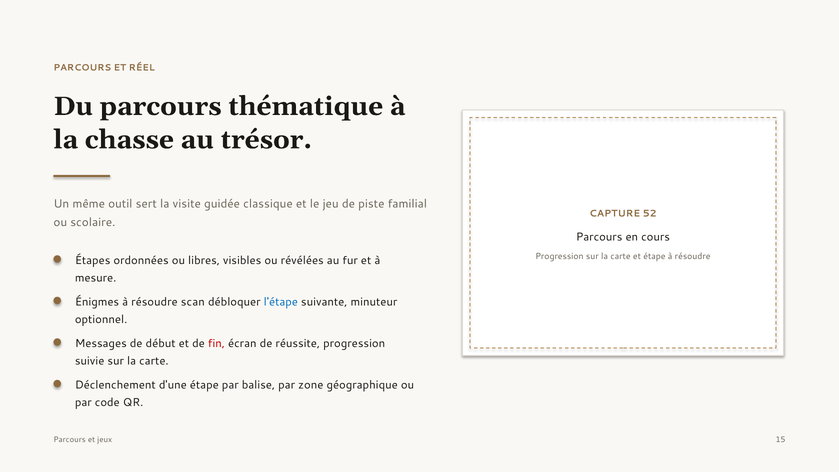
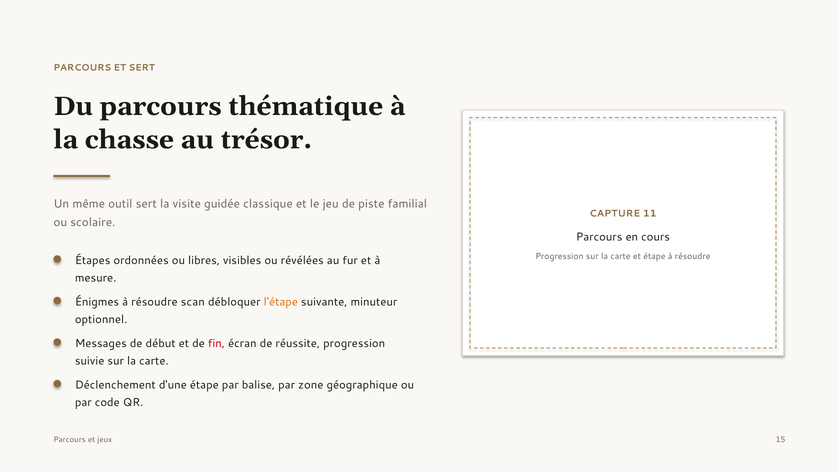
ET RÉEL: RÉEL -> SERT
52: 52 -> 11
l'étape colour: blue -> orange
